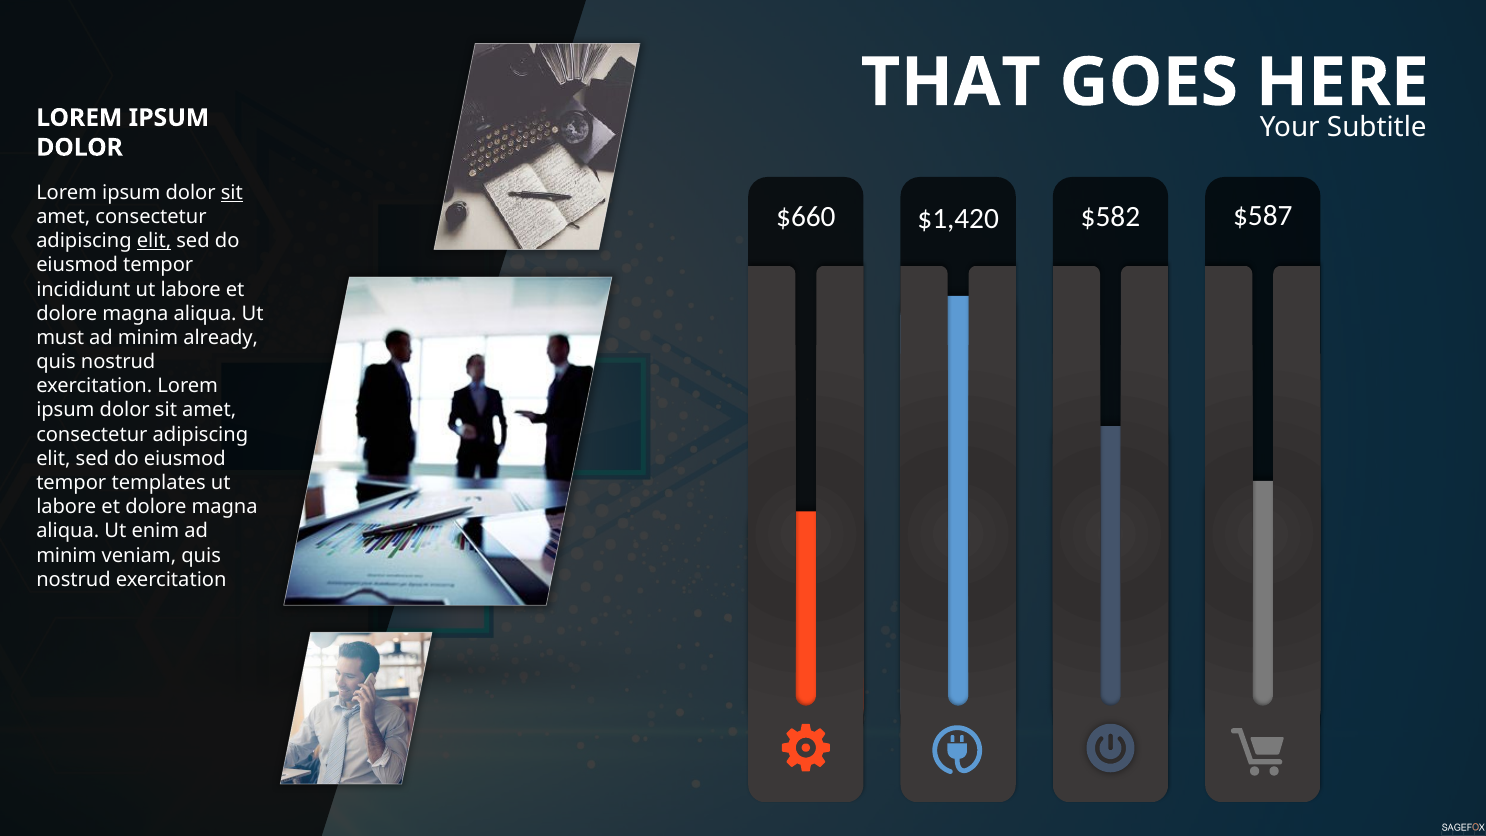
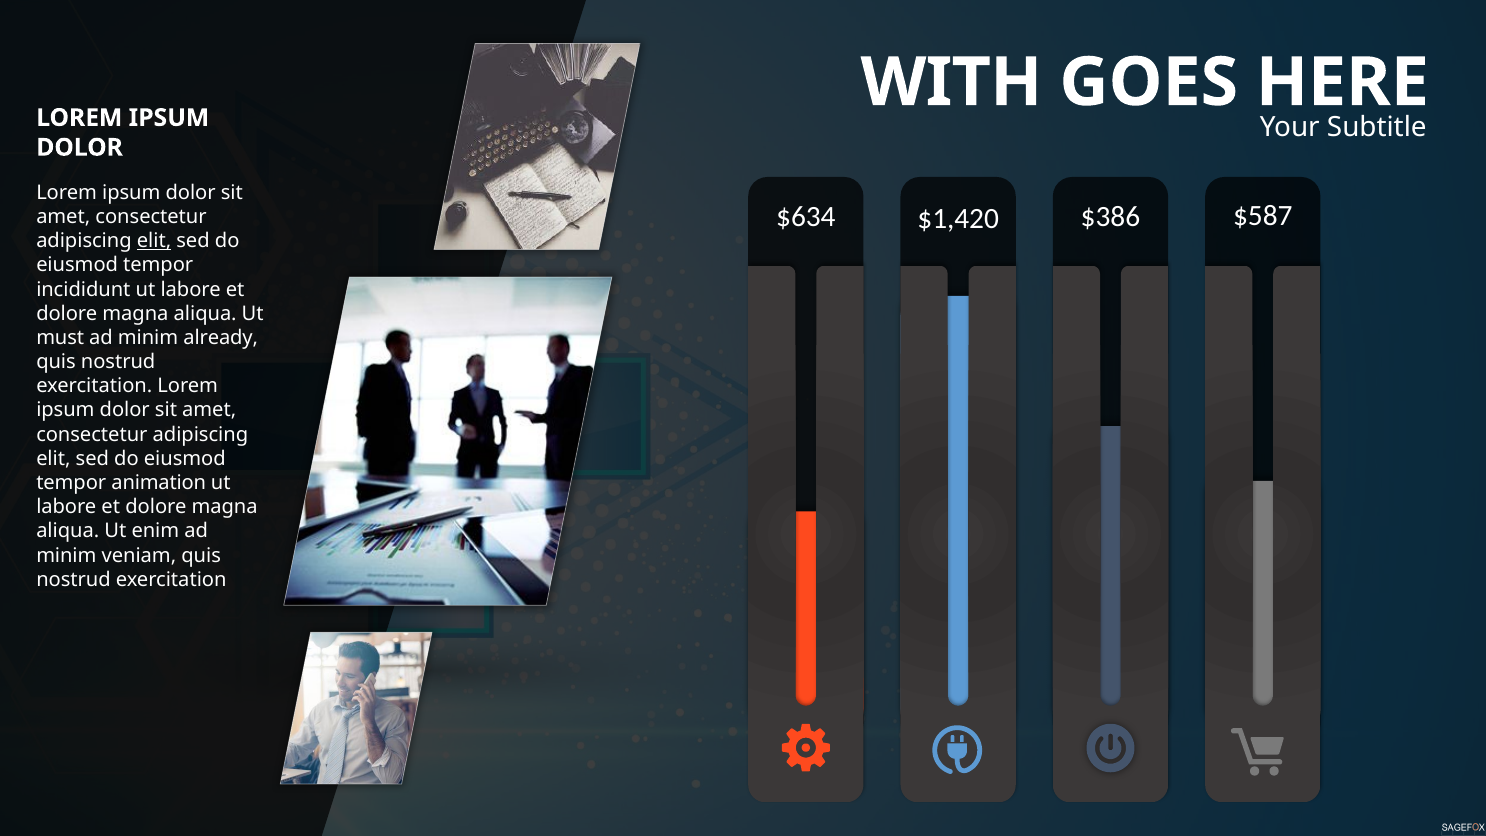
THAT: THAT -> WITH
sit at (232, 193) underline: present -> none
$660: $660 -> $634
$582: $582 -> $386
templates: templates -> animation
